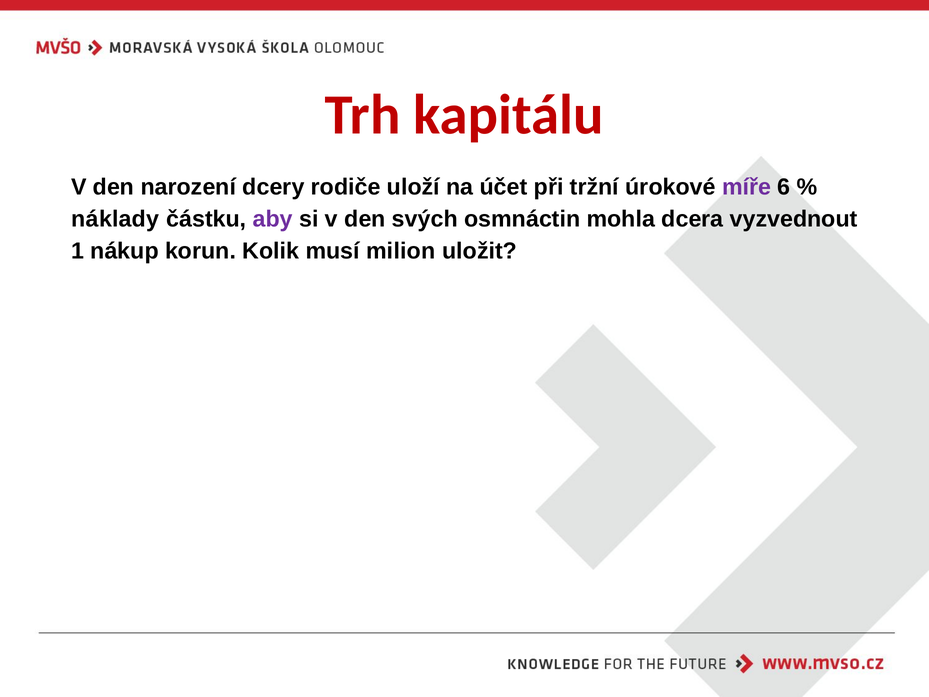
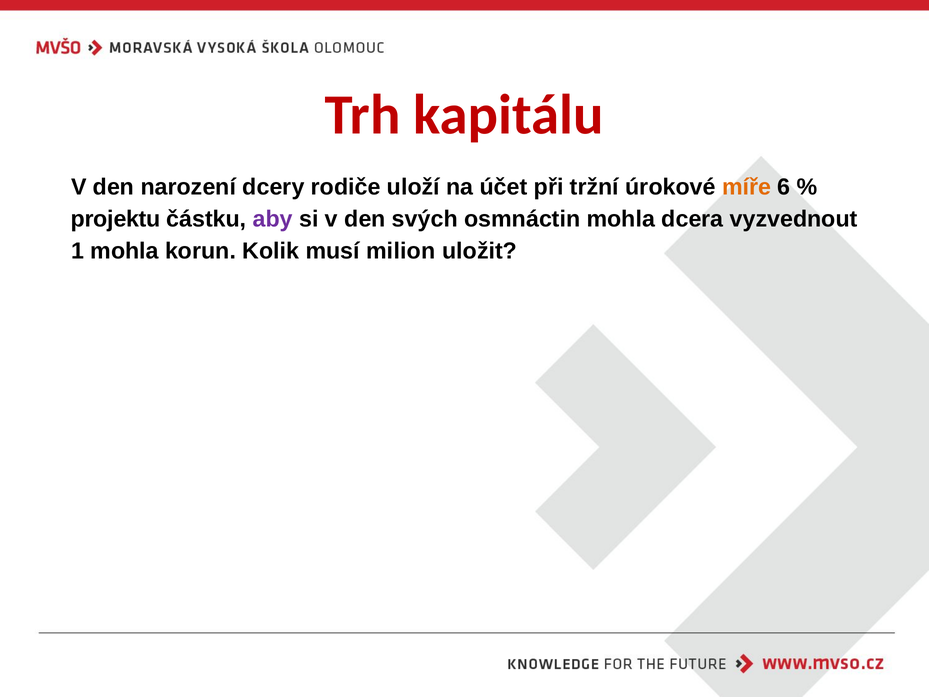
míře colour: purple -> orange
náklady: náklady -> projektu
1 nákup: nákup -> mohla
